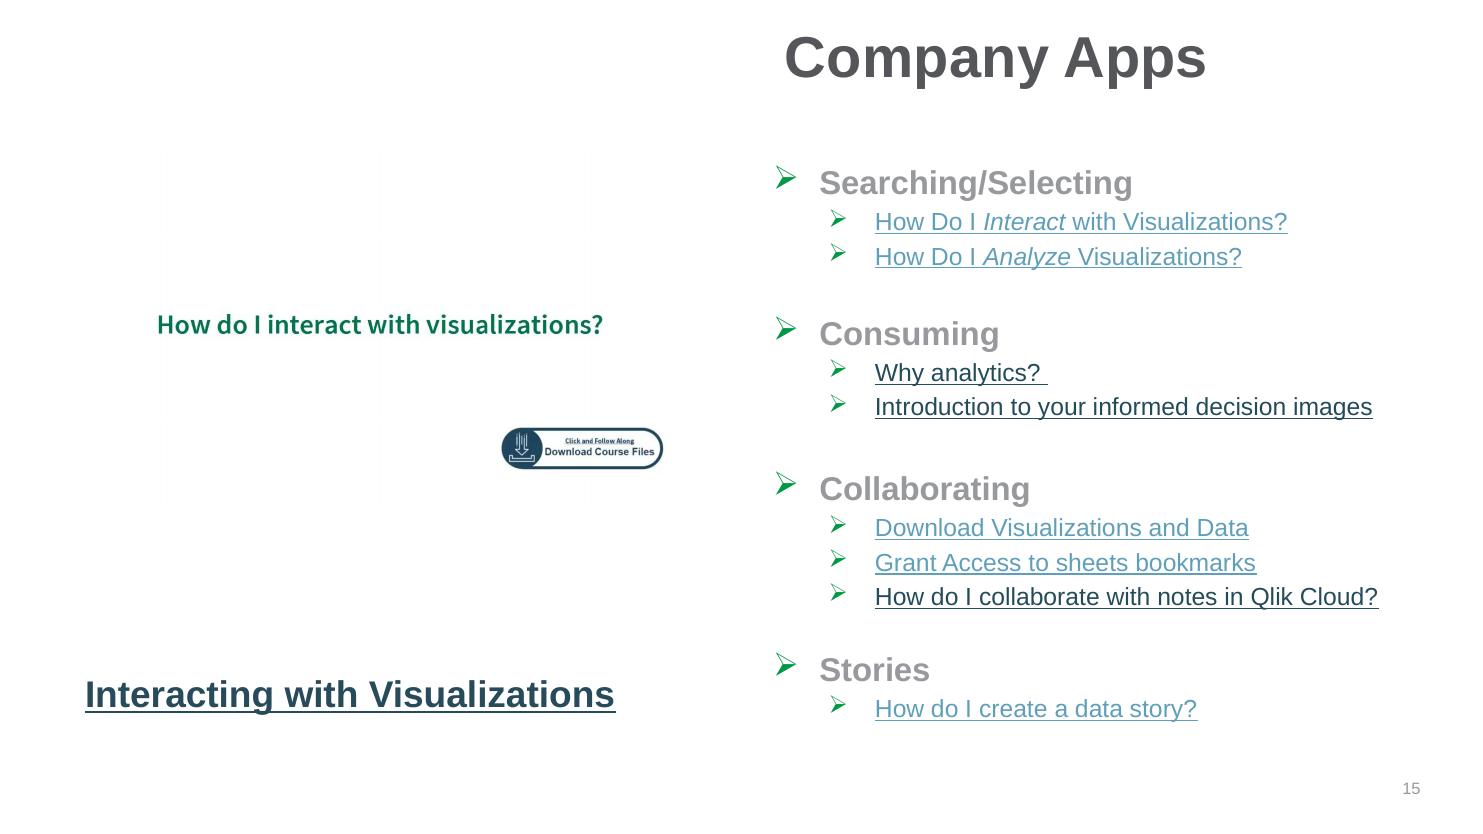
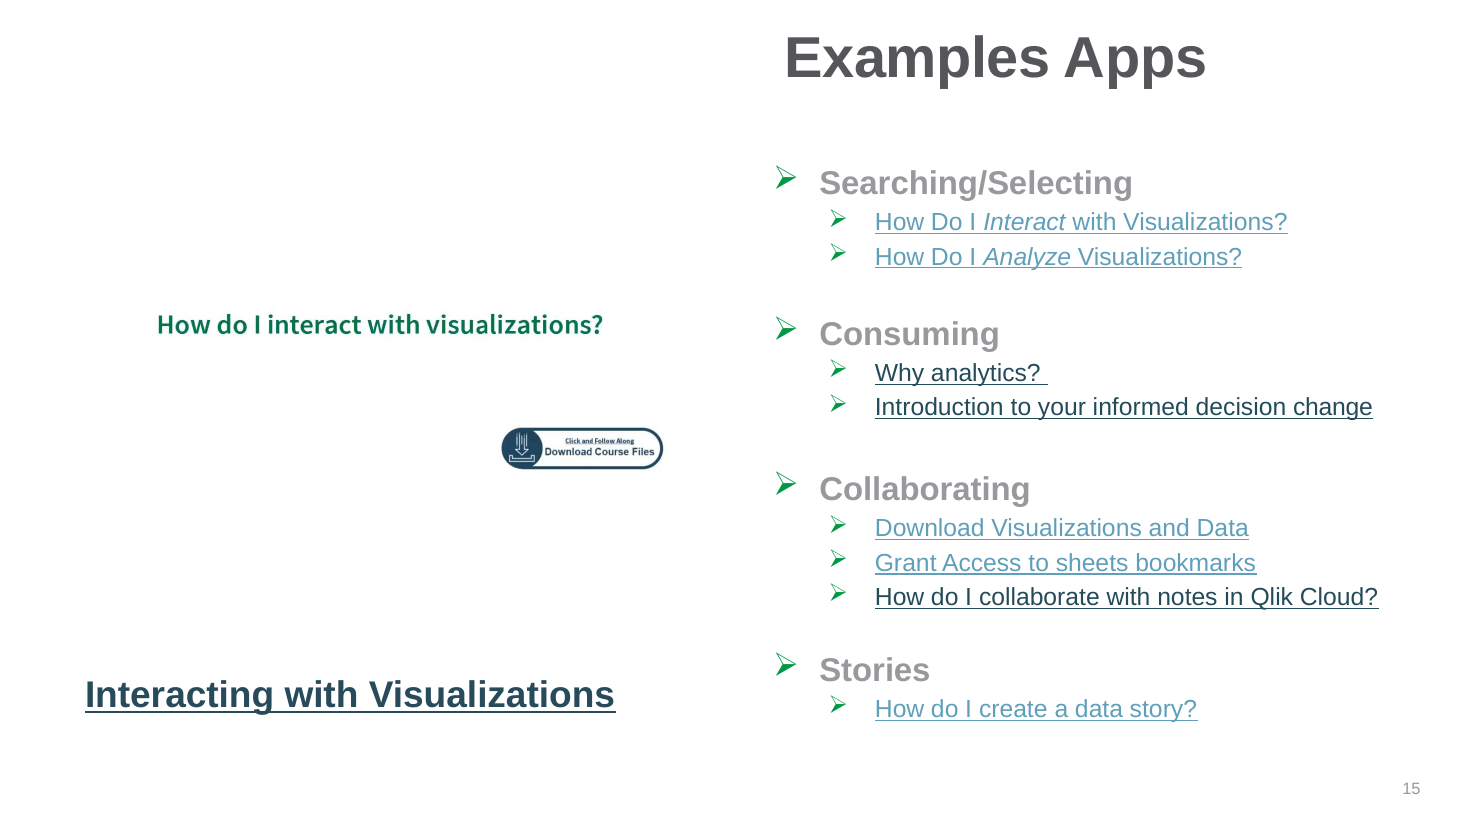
Company: Company -> Examples
images: images -> change
